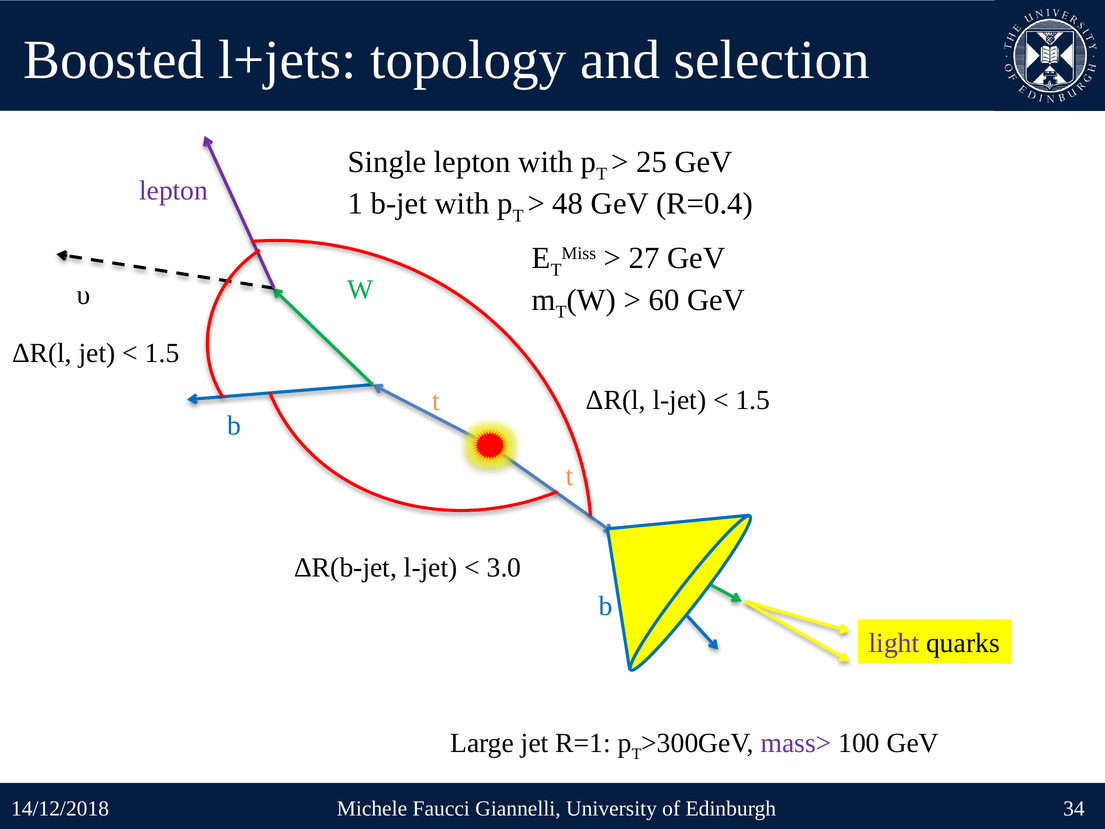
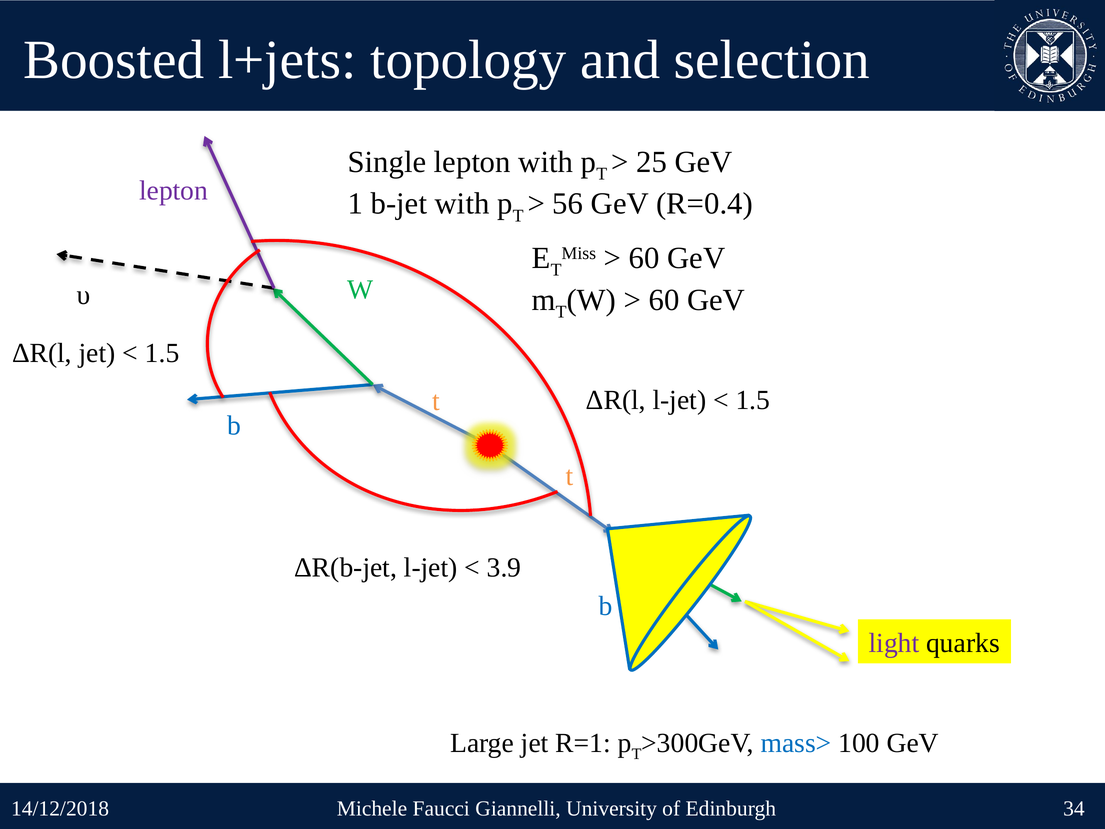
48: 48 -> 56
27 at (644, 258): 27 -> 60
3.0: 3.0 -> 3.9
mass> colour: purple -> blue
